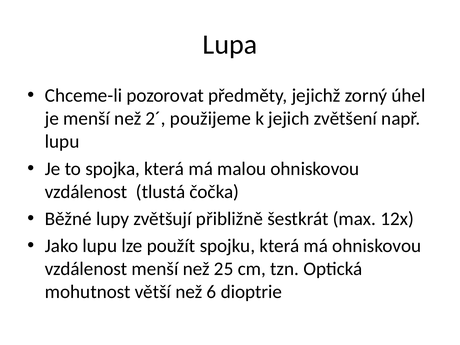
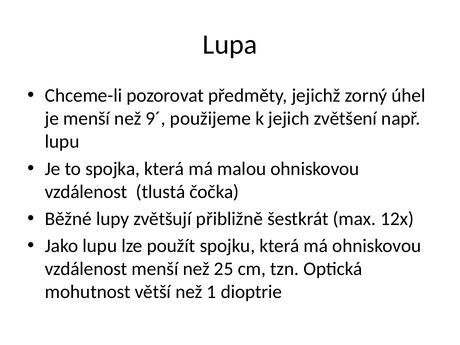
2´: 2´ -> 9´
6: 6 -> 1
